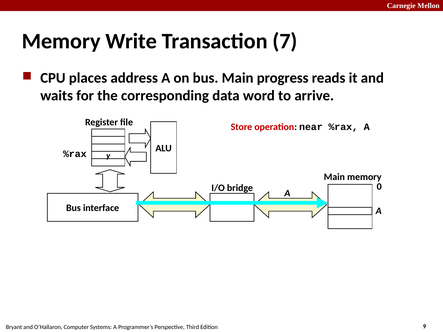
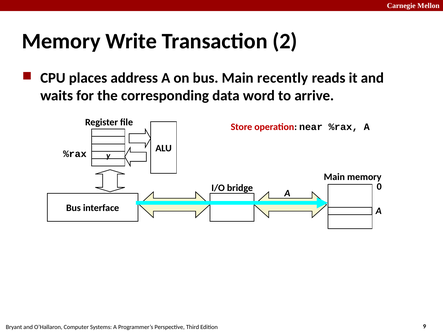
7: 7 -> 2
progress: progress -> recently
